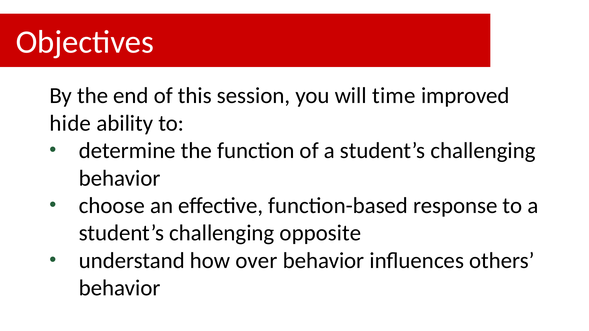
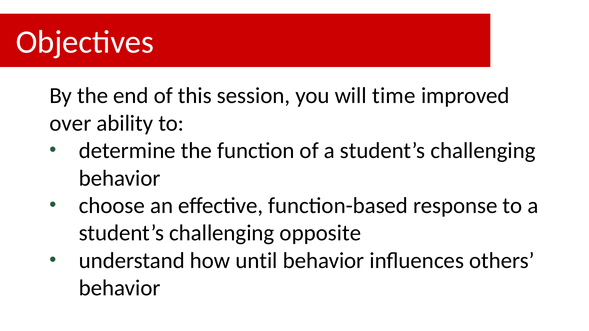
hide: hide -> over
over: over -> until
